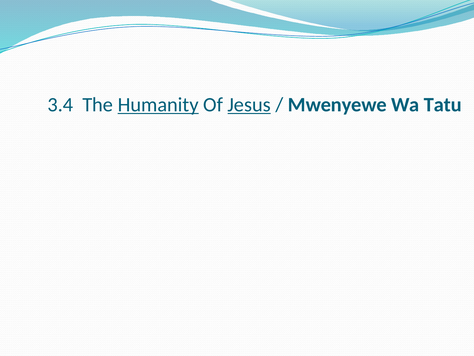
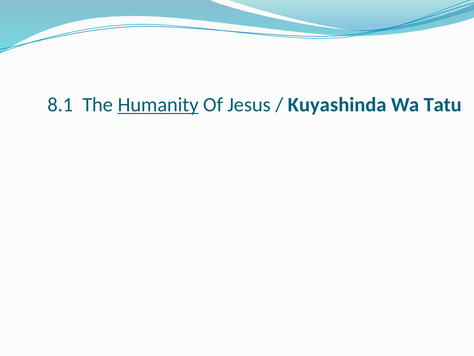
3.4: 3.4 -> 8.1
Jesus underline: present -> none
Mwenyewe: Mwenyewe -> Kuyashinda
